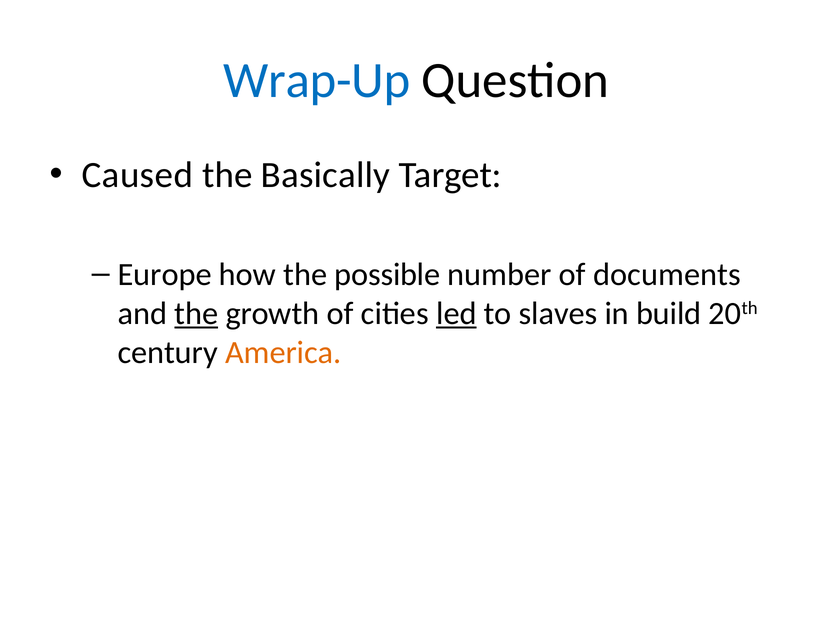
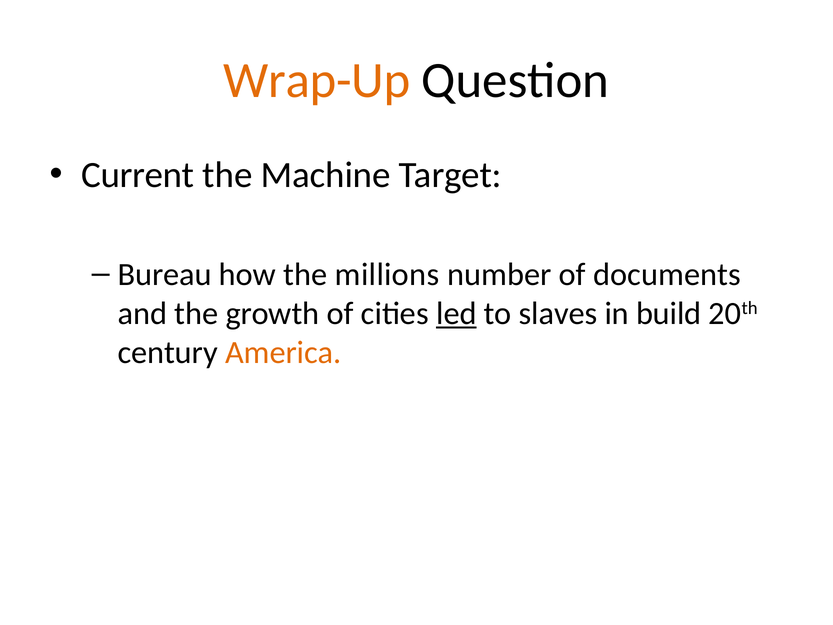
Wrap-Up colour: blue -> orange
Caused: Caused -> Current
Basically: Basically -> Machine
Europe: Europe -> Bureau
possible: possible -> millions
the at (196, 313) underline: present -> none
